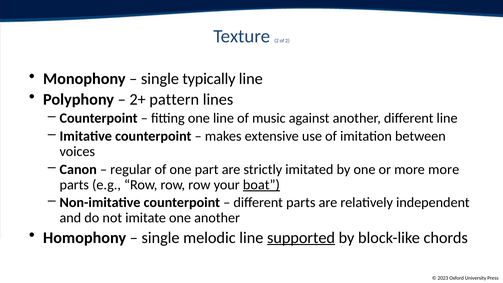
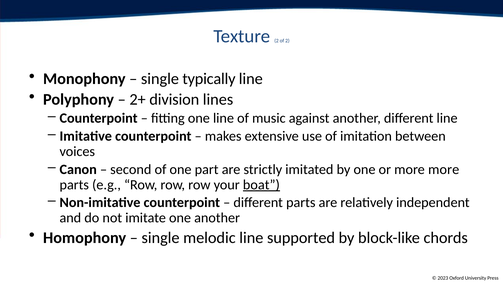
pattern: pattern -> division
regular: regular -> second
supported underline: present -> none
